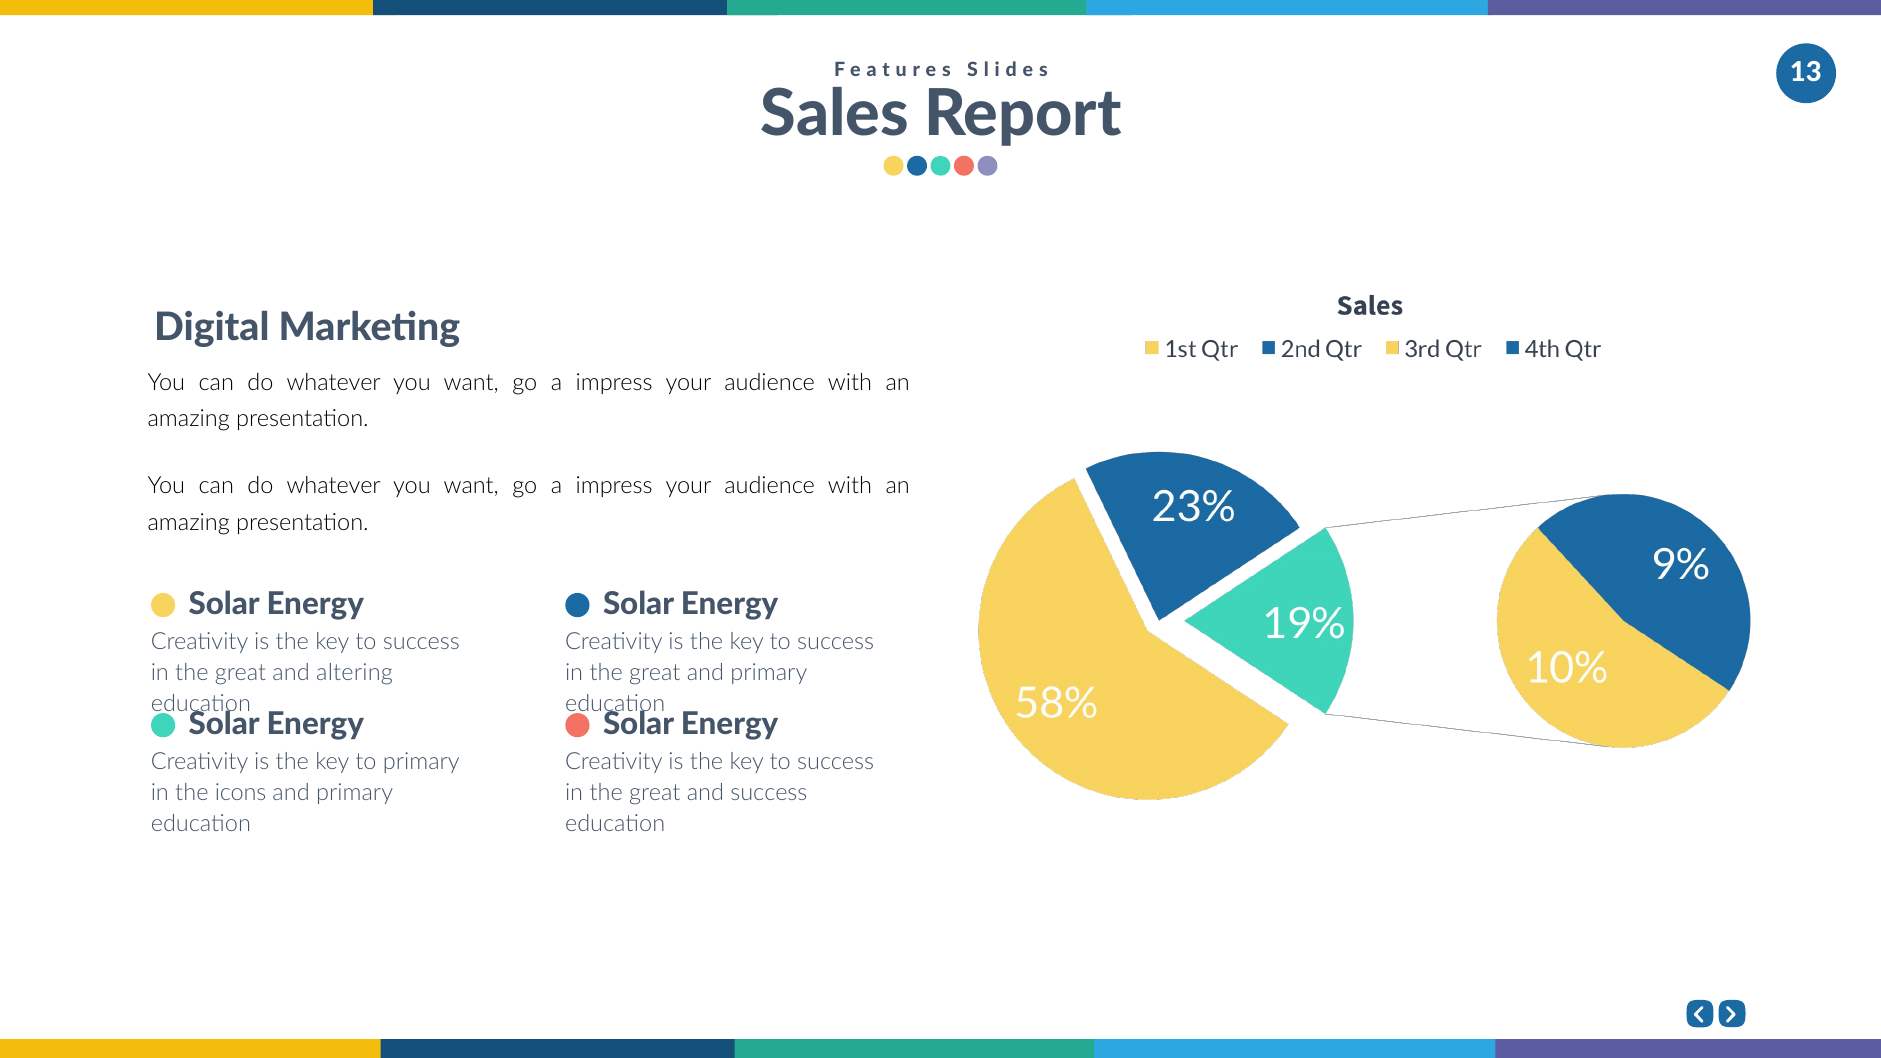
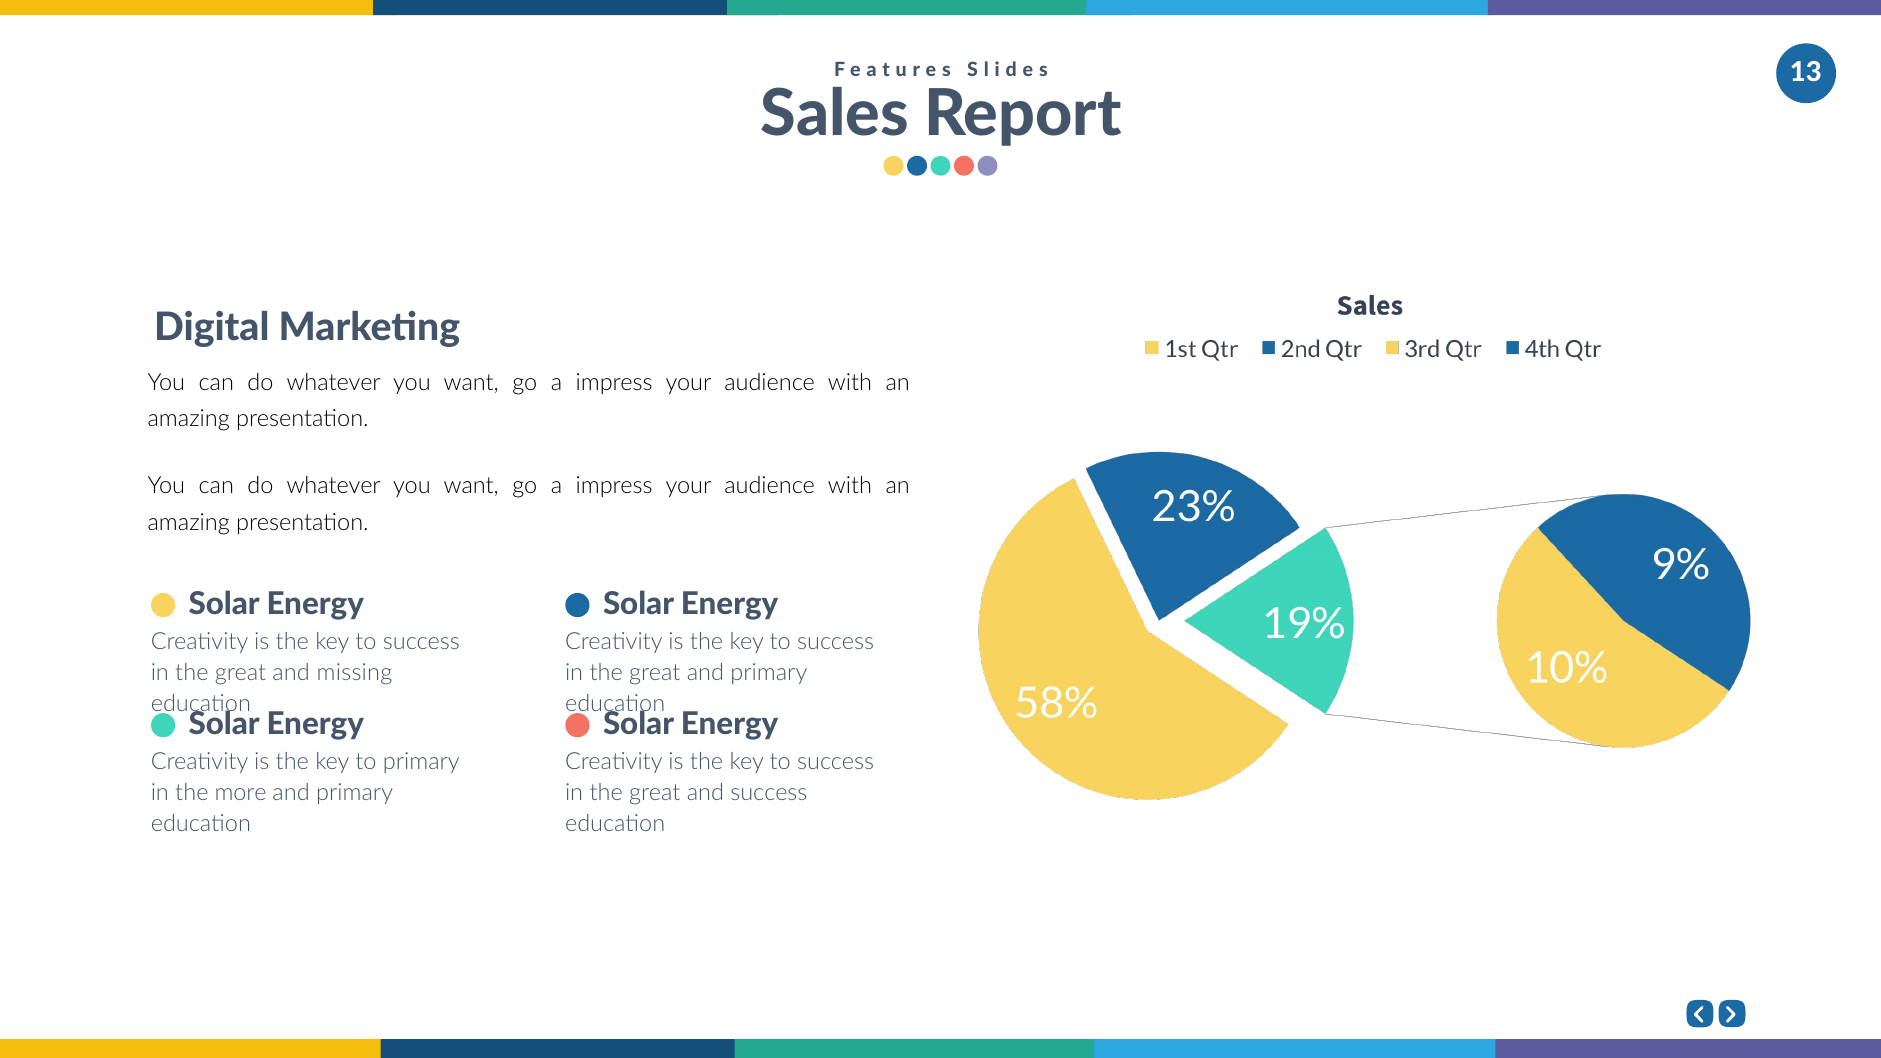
altering: altering -> missing
icons: icons -> more
